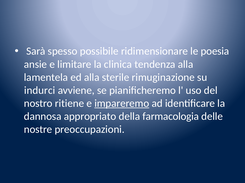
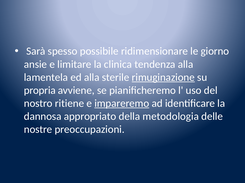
poesia: poesia -> giorno
rimuginazione underline: none -> present
indurci: indurci -> propria
farmacologia: farmacologia -> metodologia
